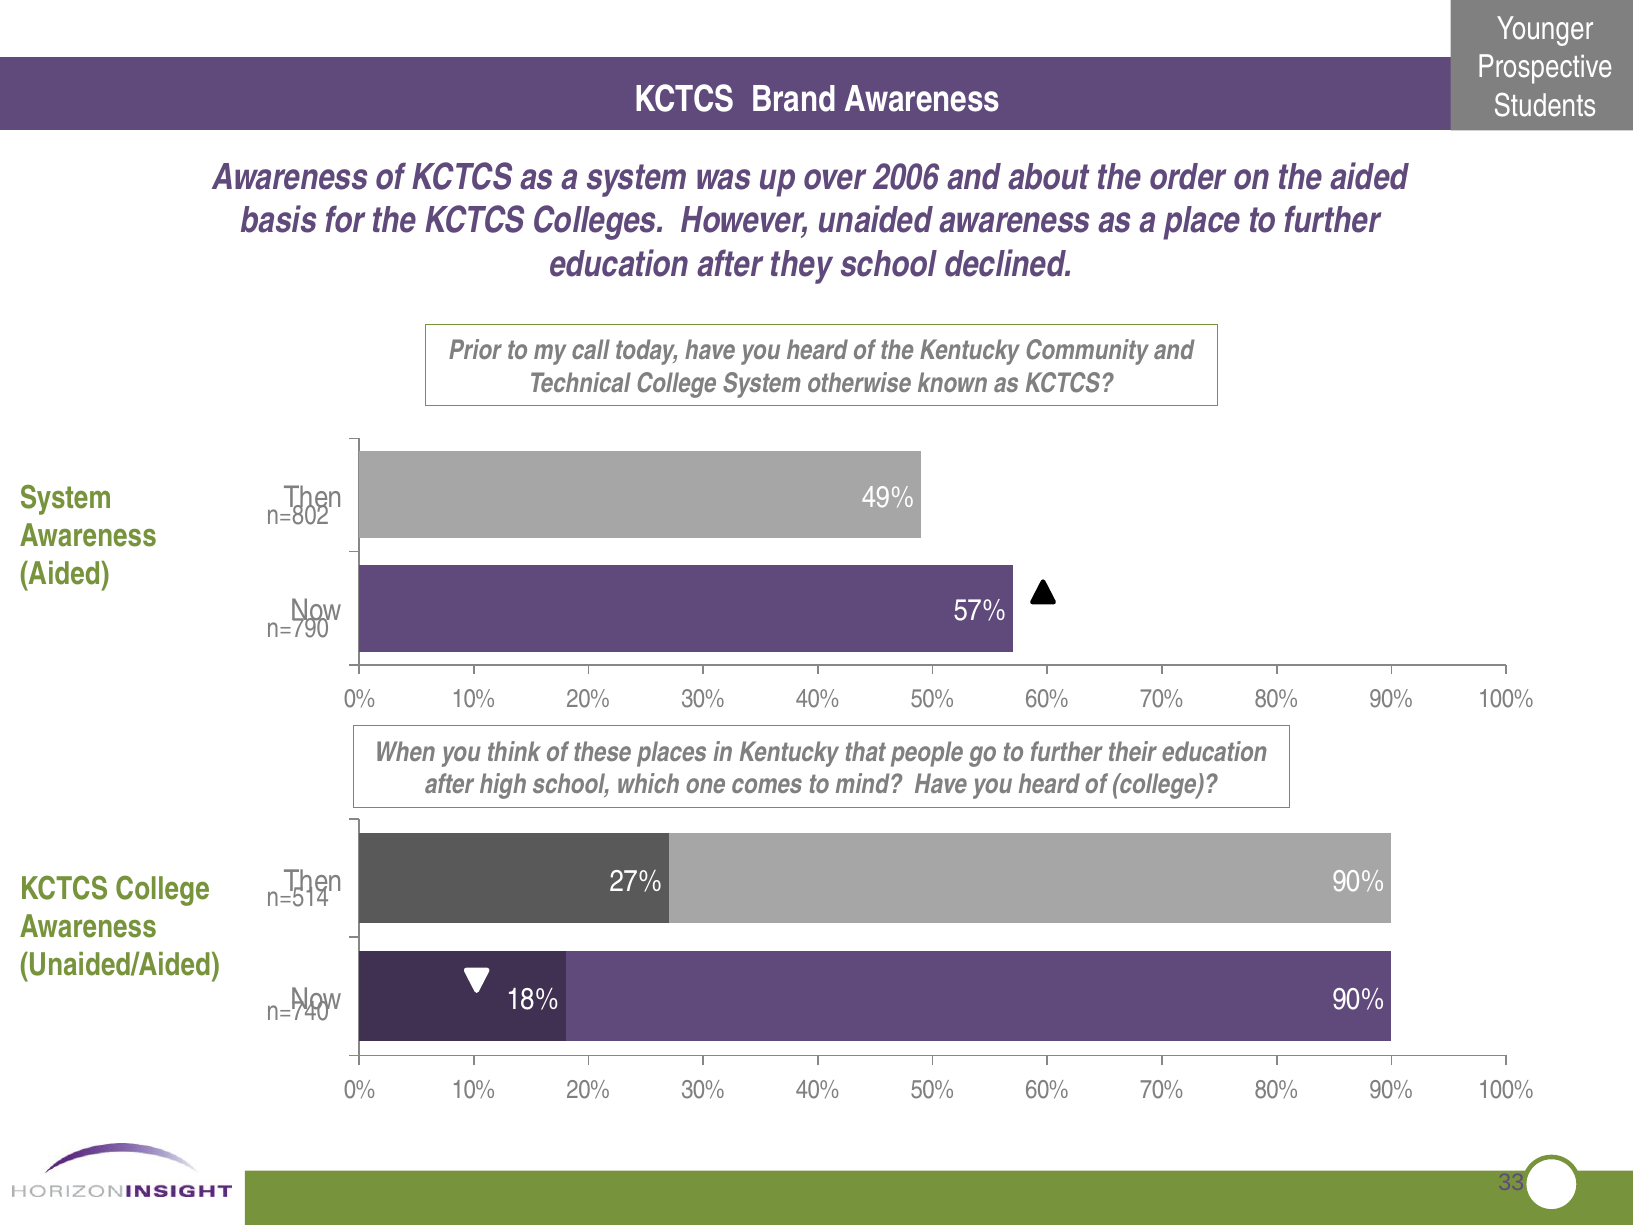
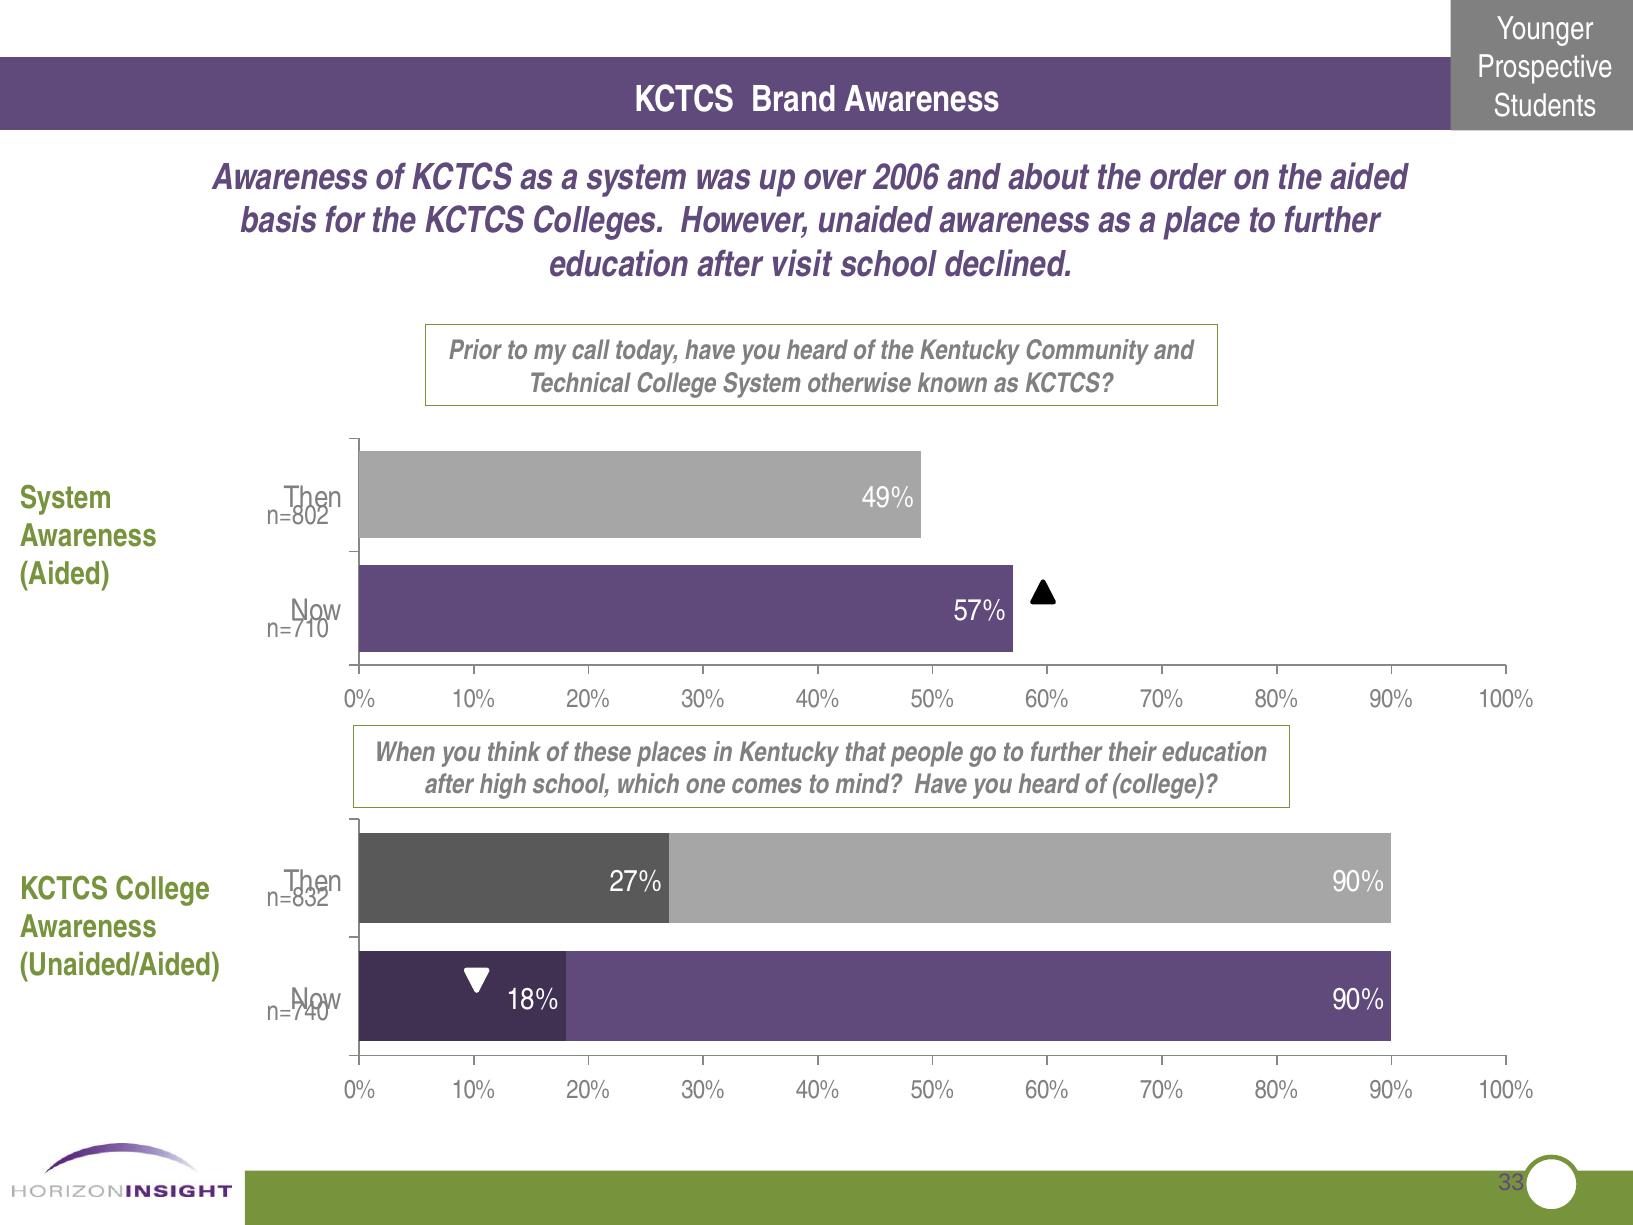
they: they -> visit
n=790: n=790 -> n=710
n=514: n=514 -> n=832
